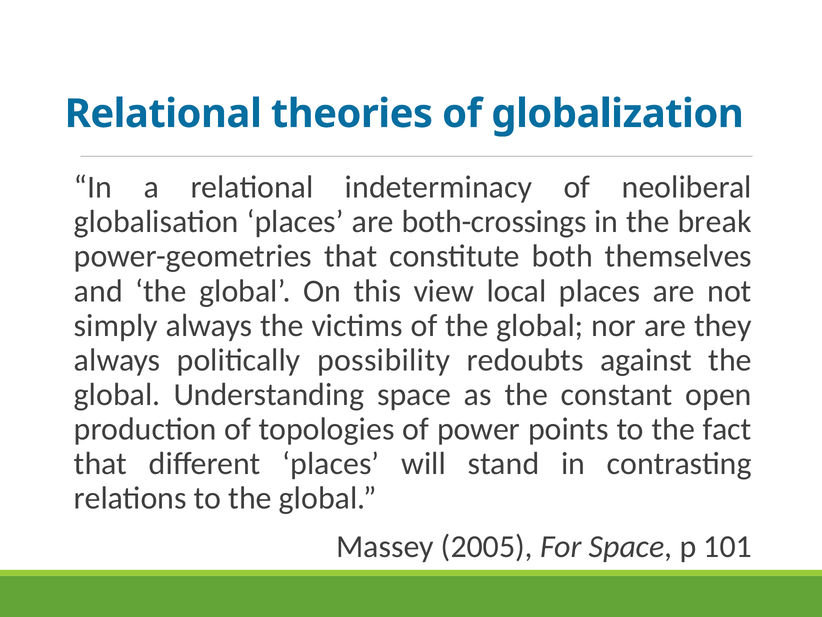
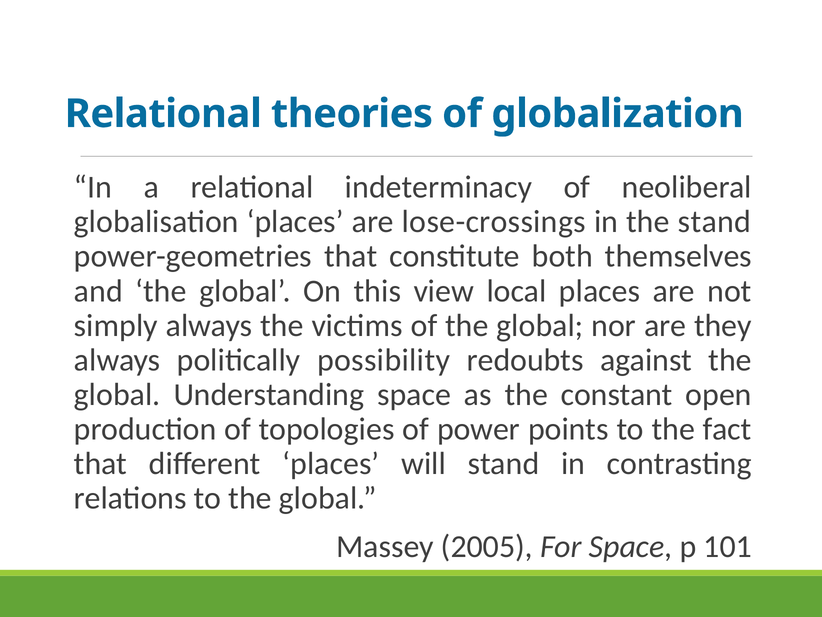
both-crossings: both-crossings -> lose-crossings
the break: break -> stand
